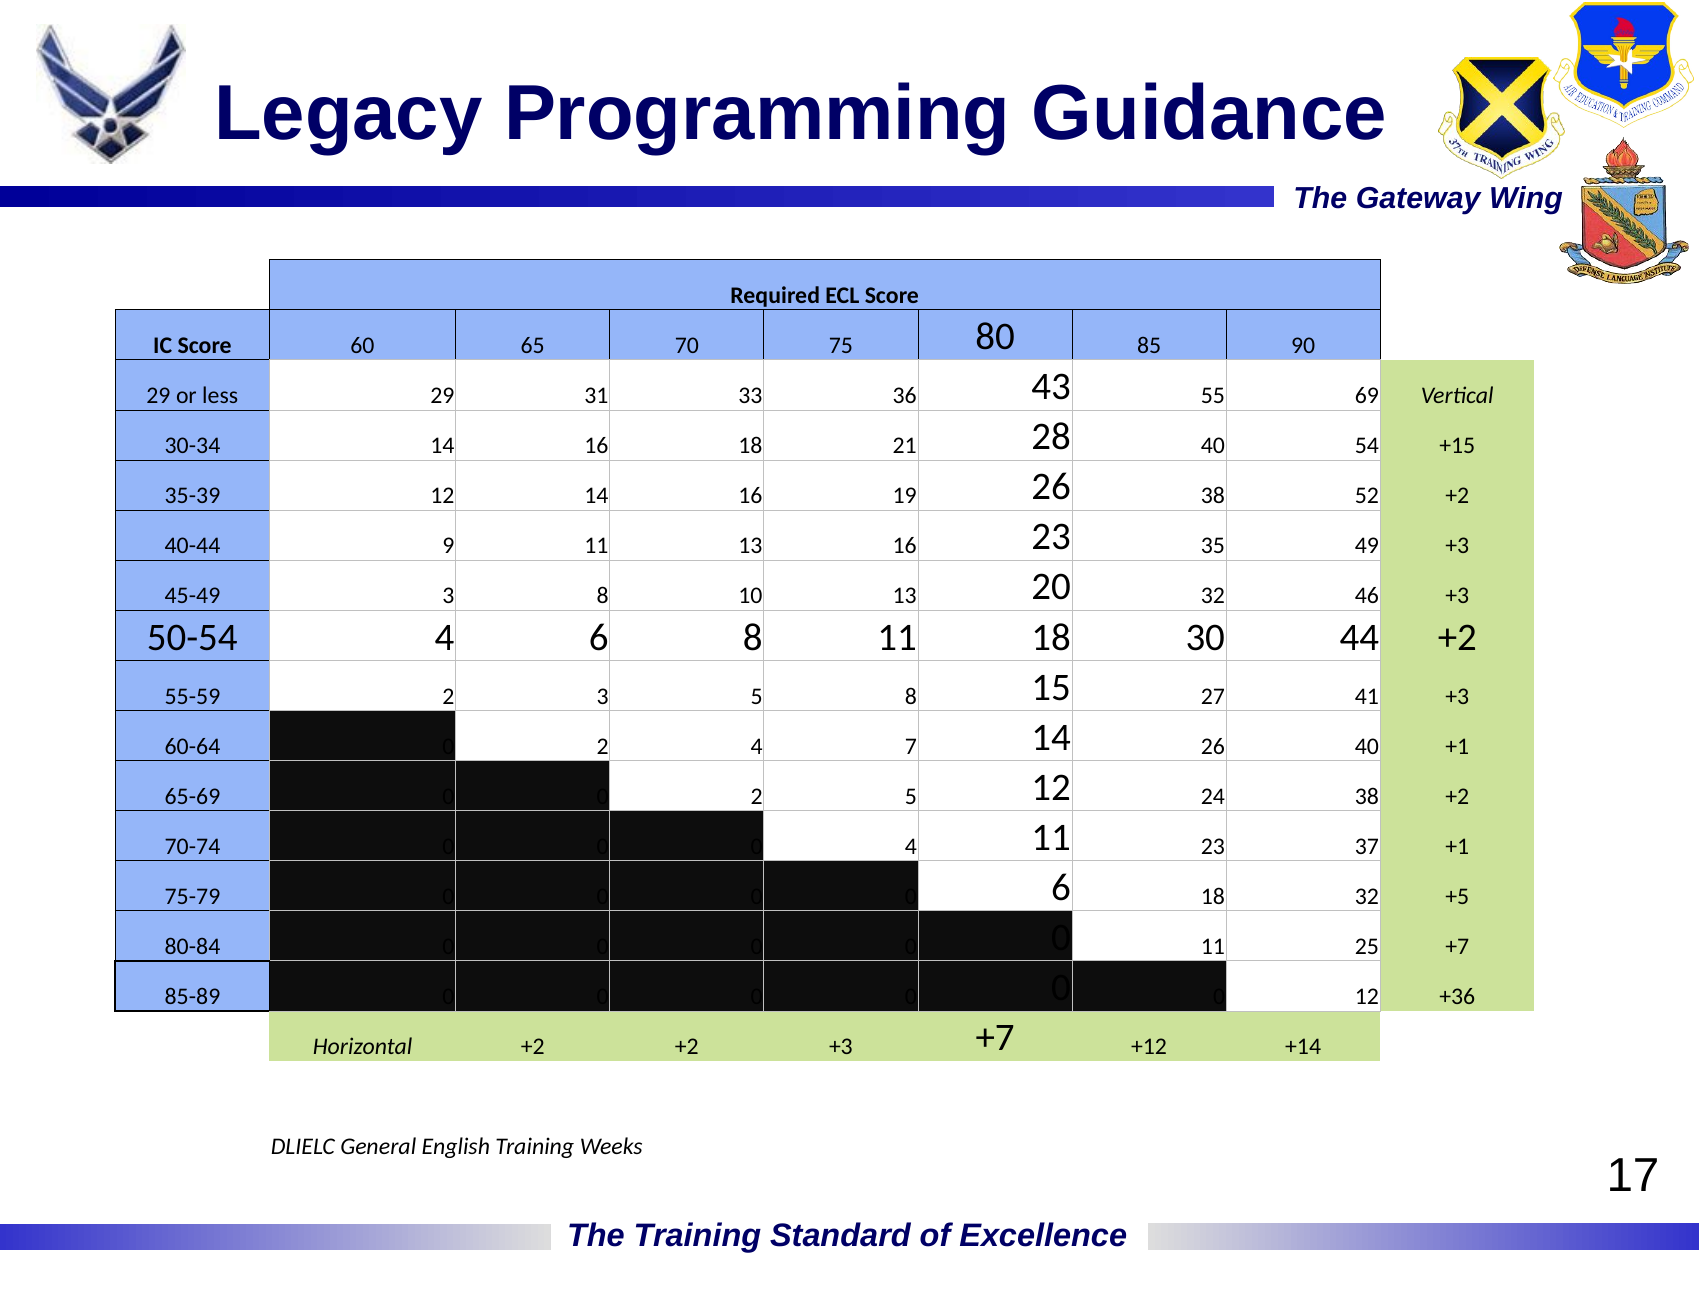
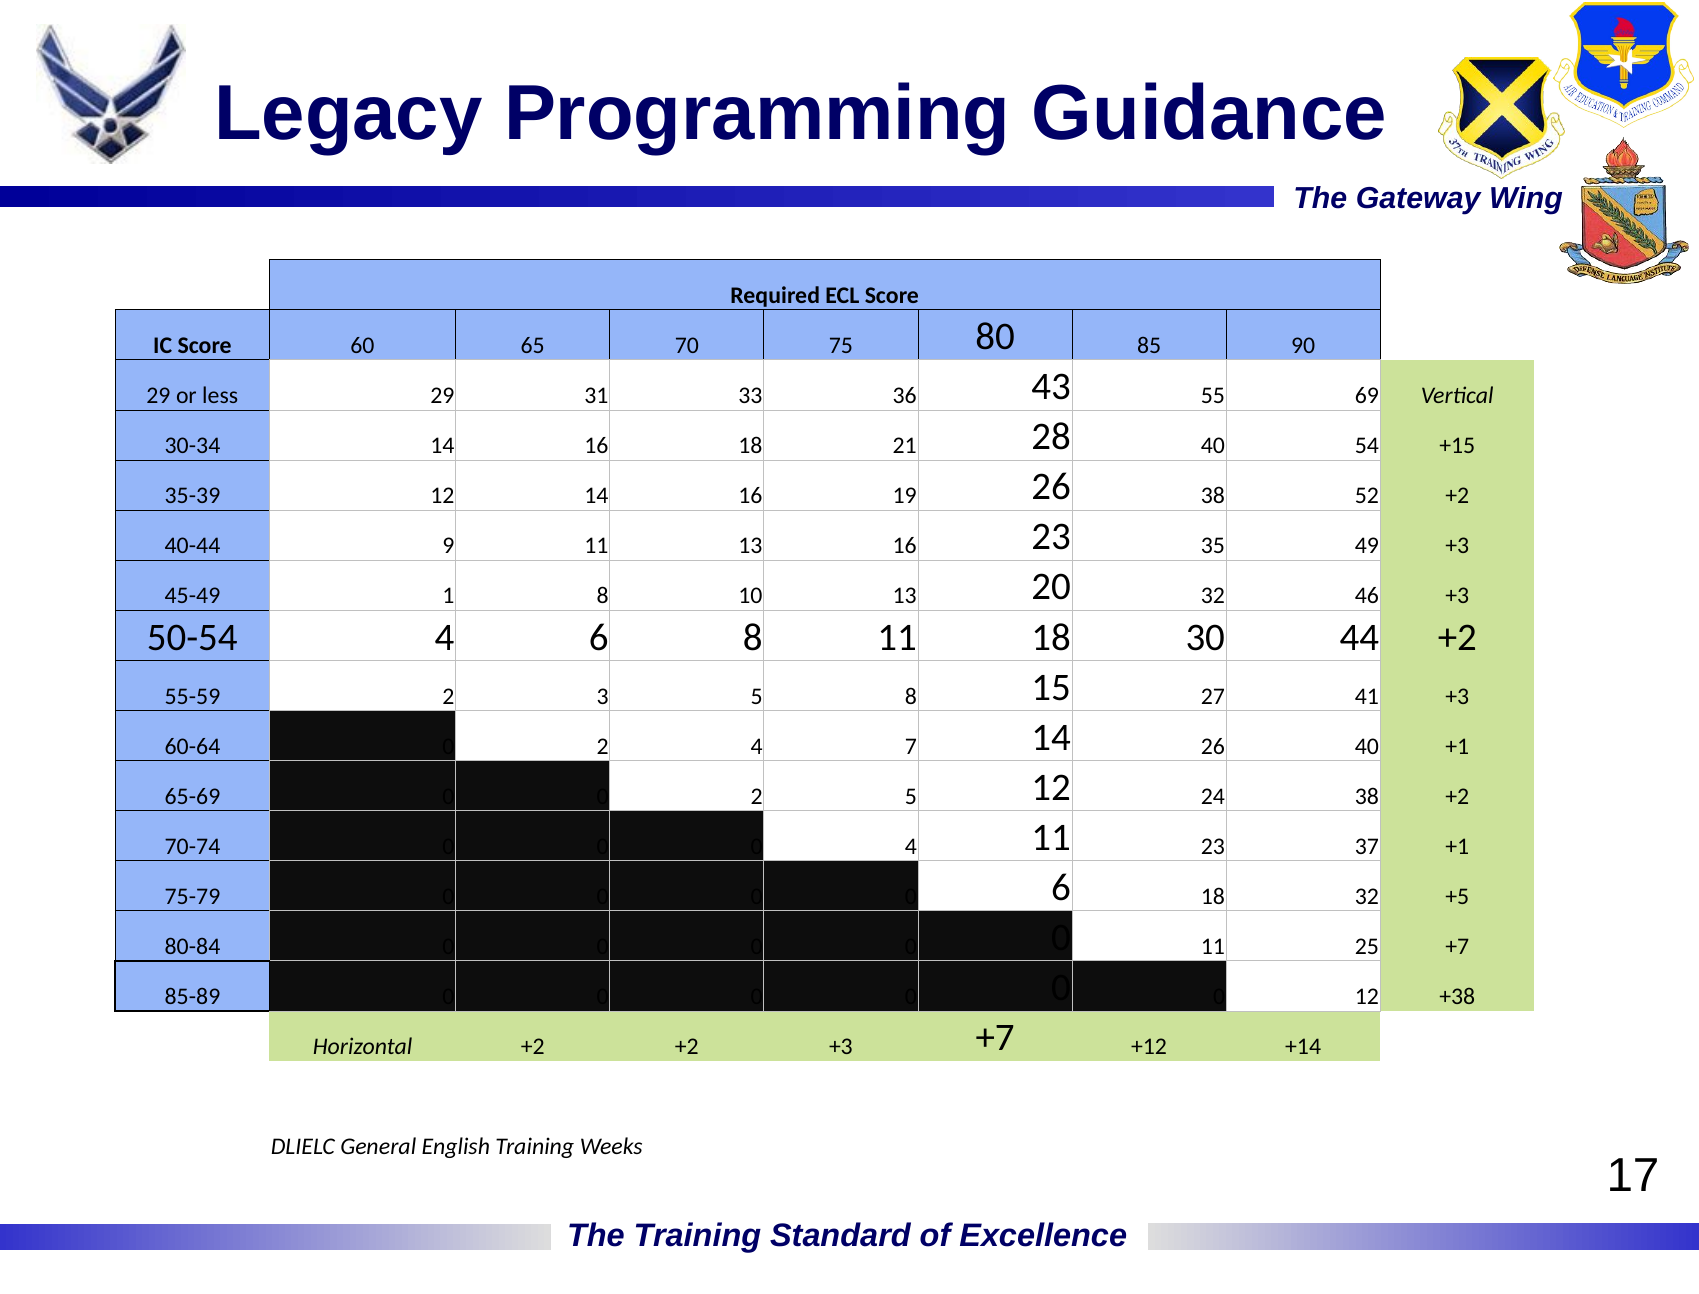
45-49 3: 3 -> 1
+36: +36 -> +38
